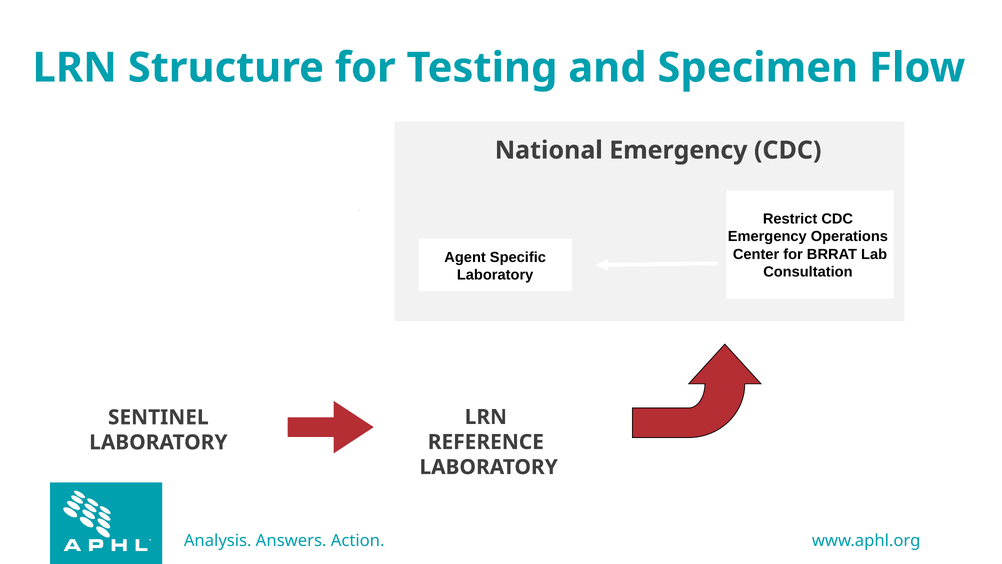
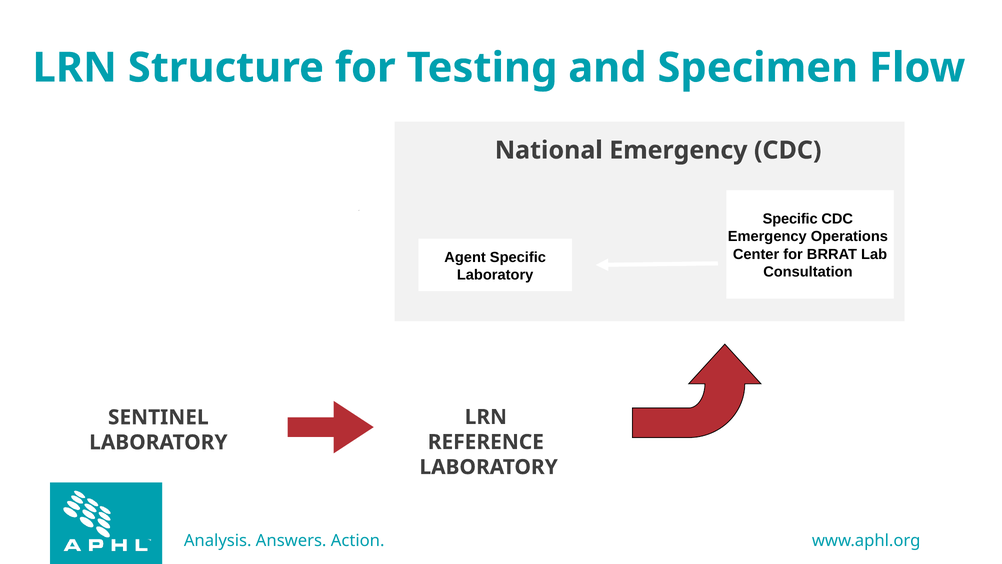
Restrict at (790, 219): Restrict -> Specific
